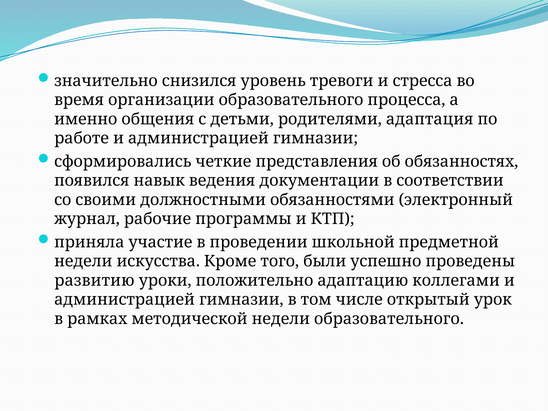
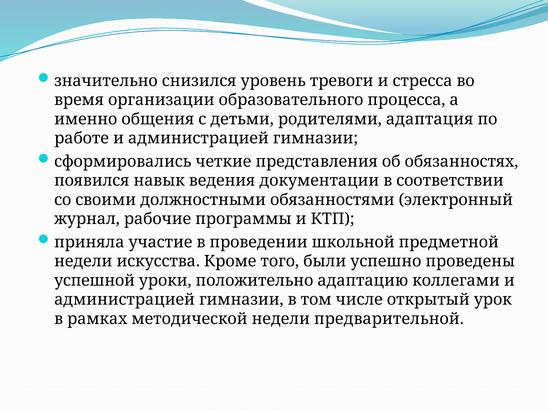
развитию: развитию -> успешной
недели образовательного: образовательного -> предварительной
